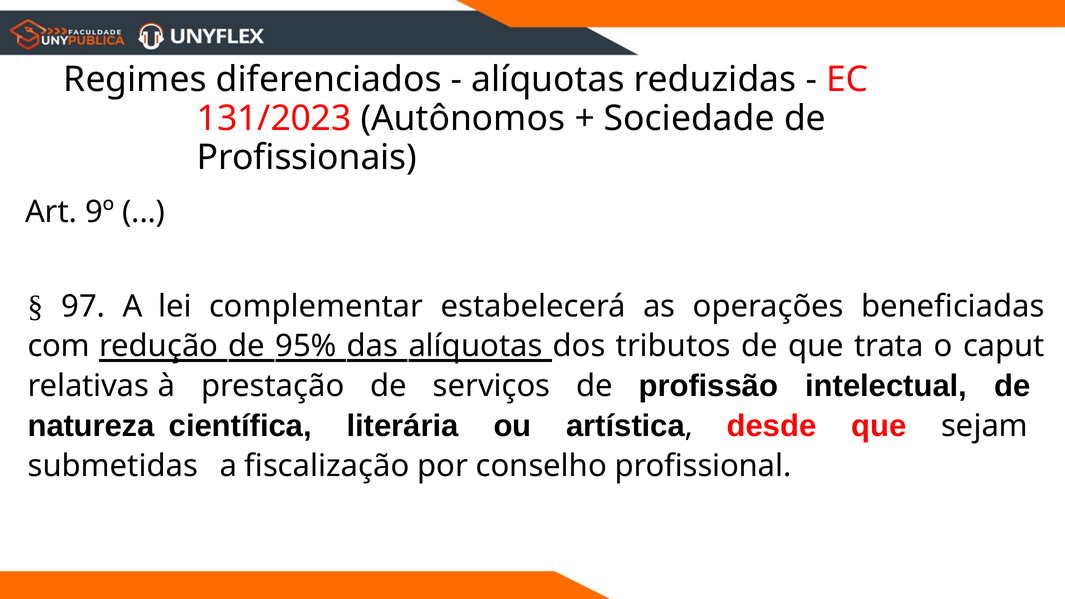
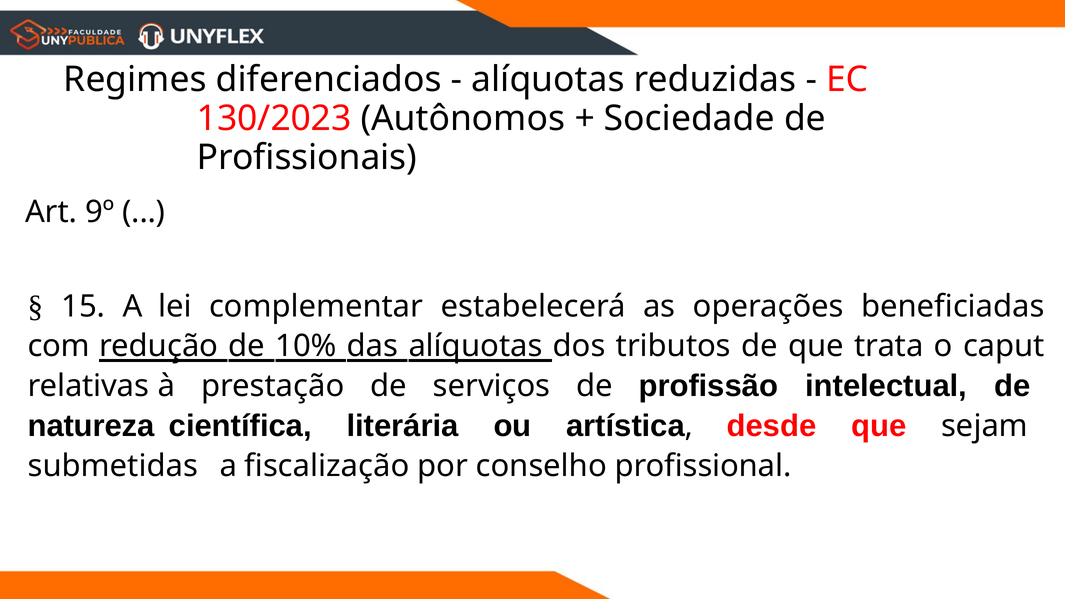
131/2023: 131/2023 -> 130/2023
97: 97 -> 15
95%: 95% -> 10%
